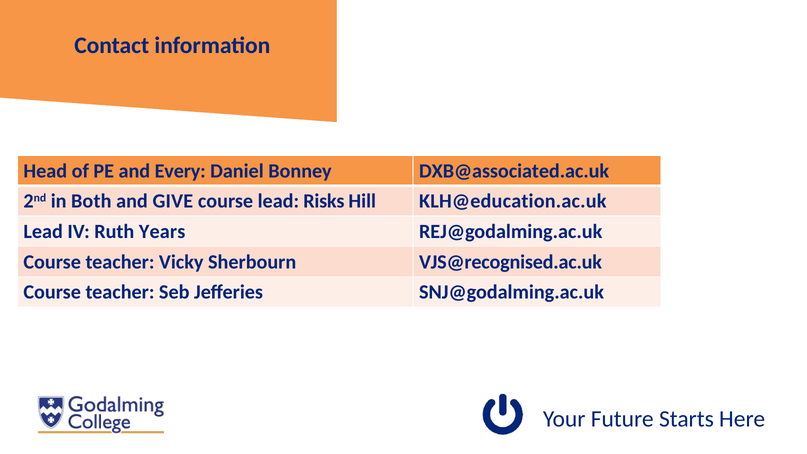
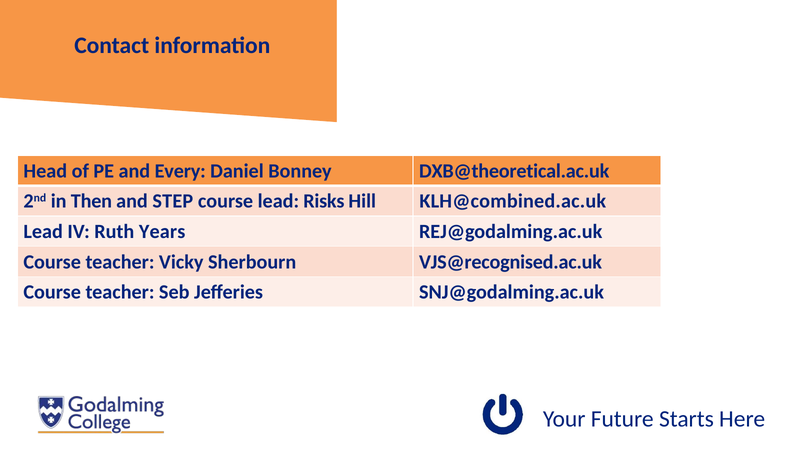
DXB@associated.ac.uk: DXB@associated.ac.uk -> DXB@theoretical.ac.uk
Both: Both -> Then
GIVE: GIVE -> STEP
KLH@education.ac.uk: KLH@education.ac.uk -> KLH@combined.ac.uk
